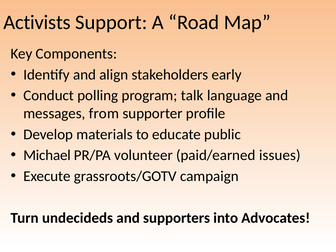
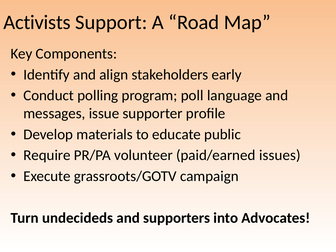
talk: talk -> poll
from: from -> issue
Michael: Michael -> Require
